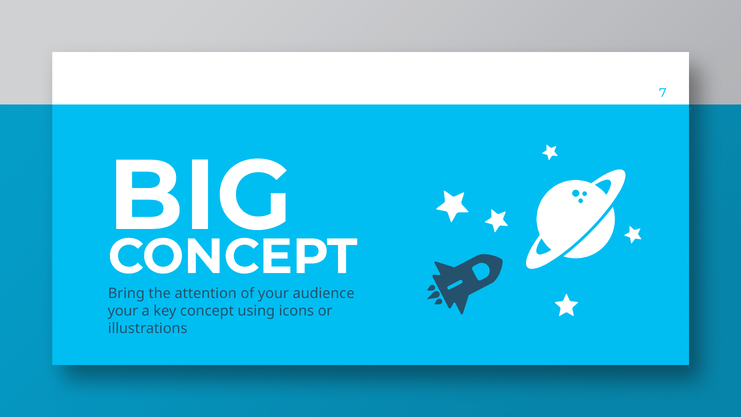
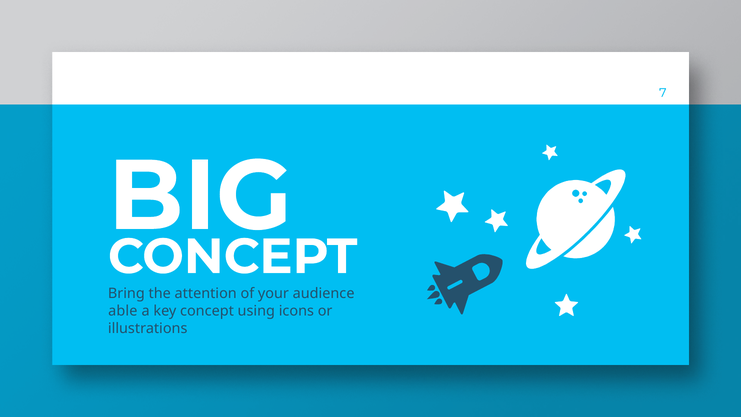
your at (123, 311): your -> able
